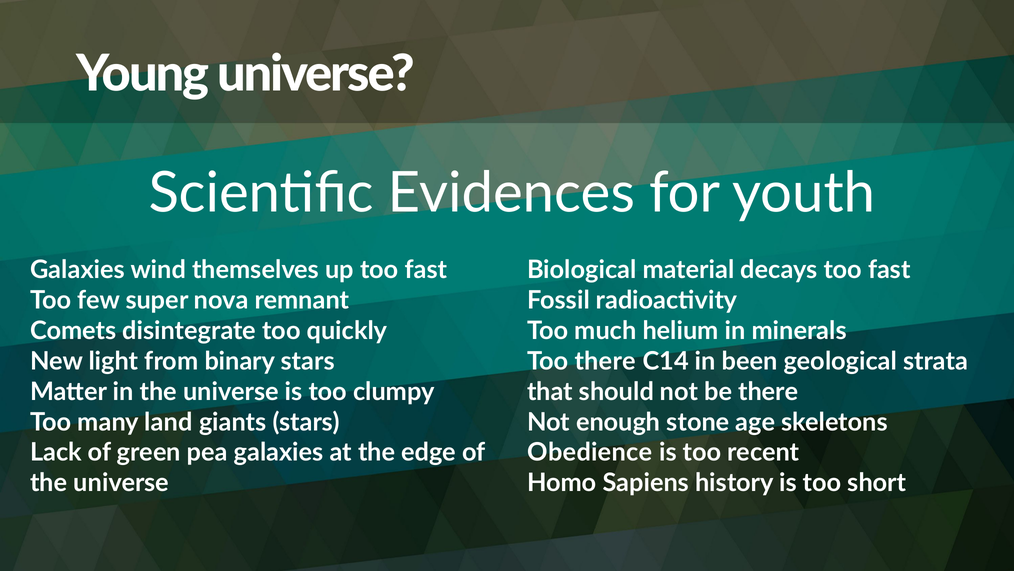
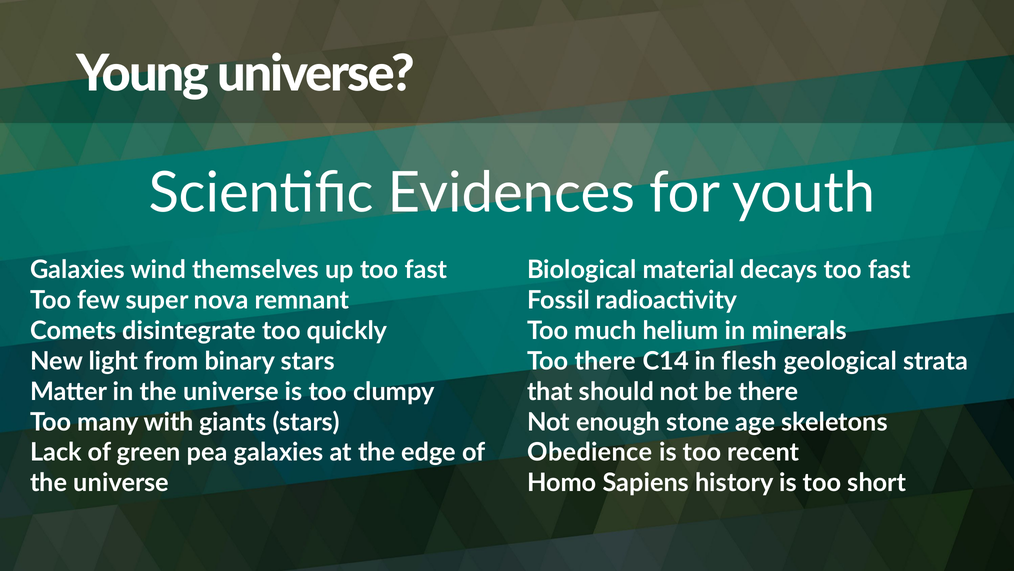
been: been -> flesh
land: land -> with
